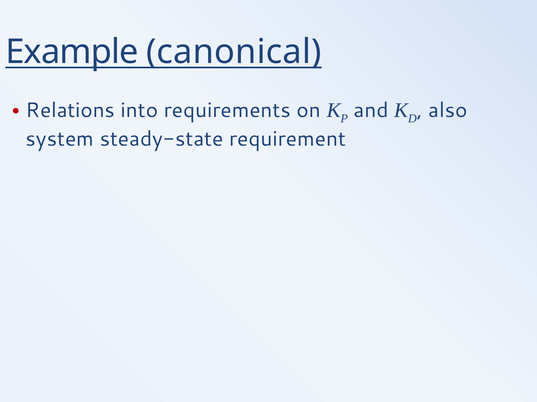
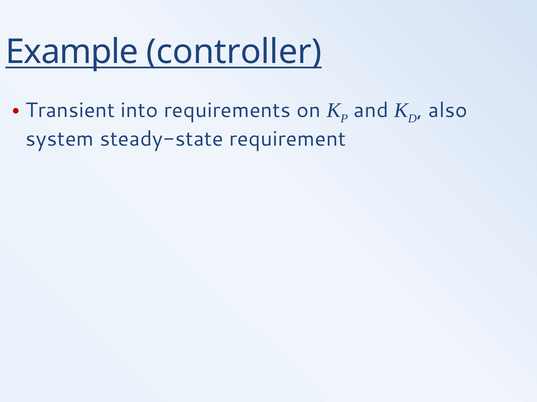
canonical: canonical -> controller
Relations: Relations -> Transient
